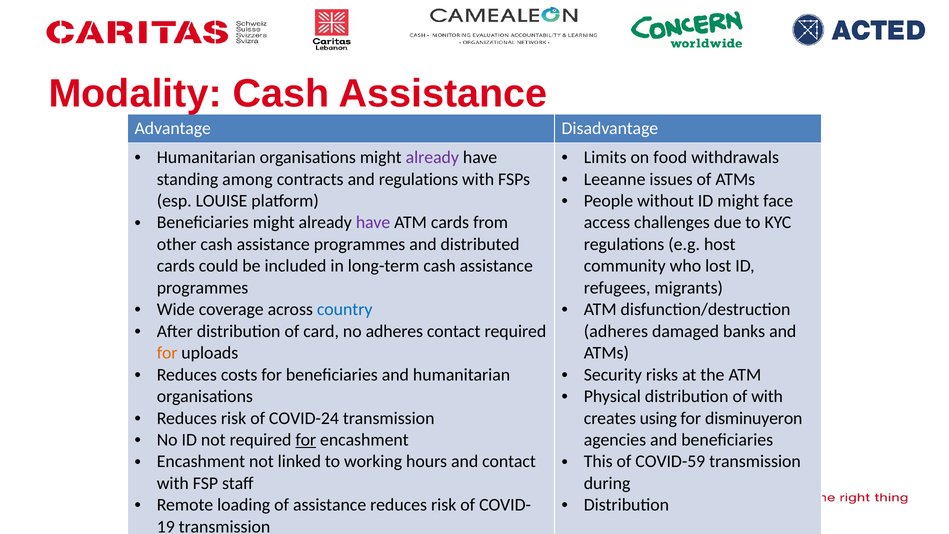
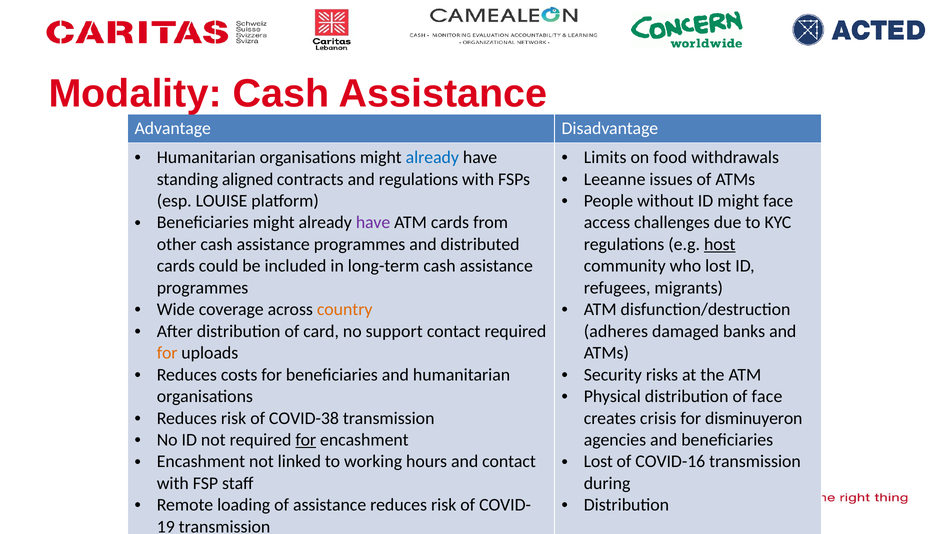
already at (432, 157) colour: purple -> blue
among: among -> aligned
host underline: none -> present
country colour: blue -> orange
no adheres: adheres -> support
of with: with -> face
COVID-24: COVID-24 -> COVID-38
using: using -> crisis
This at (598, 461): This -> Lost
COVID-59: COVID-59 -> COVID-16
